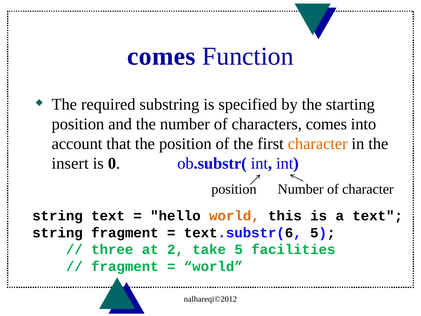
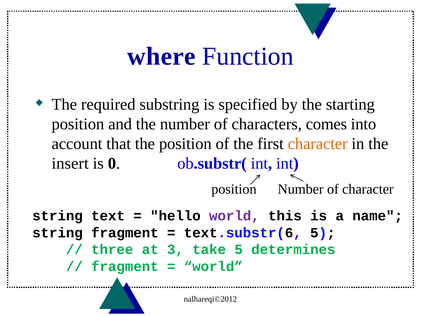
comes at (161, 56): comes -> where
world at (234, 216) colour: orange -> purple
a text: text -> name
2: 2 -> 3
facilities: facilities -> determines
